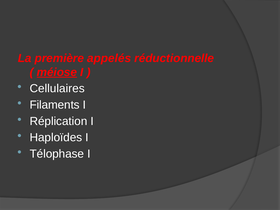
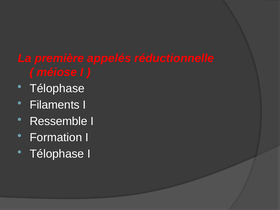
méiose underline: present -> none
Cellulaires at (57, 89): Cellulaires -> Télophase
Réplication: Réplication -> Ressemble
Haploïdes: Haploïdes -> Formation
